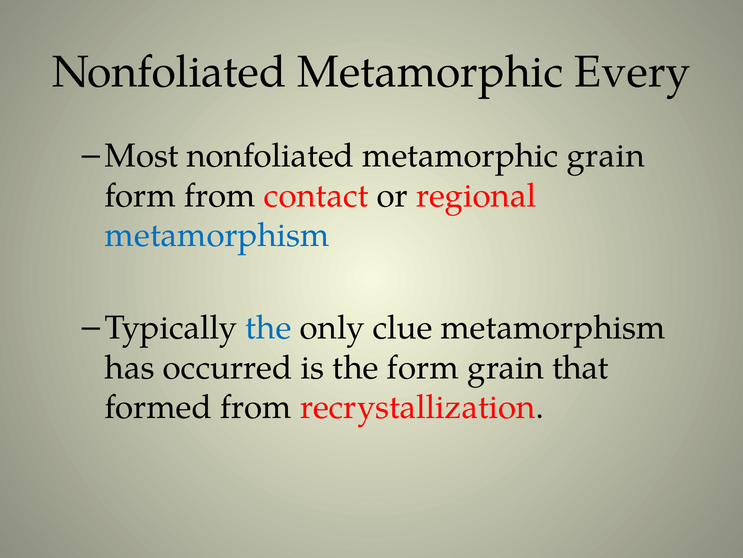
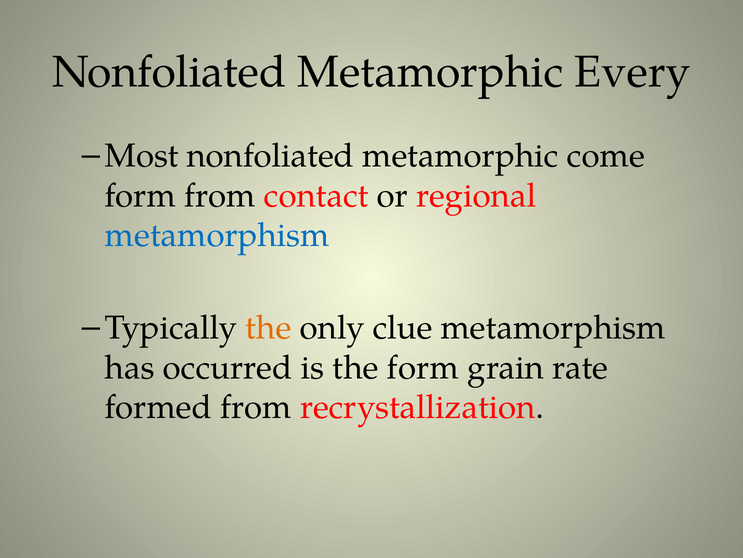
metamorphic grain: grain -> come
the at (268, 328) colour: blue -> orange
that: that -> rate
